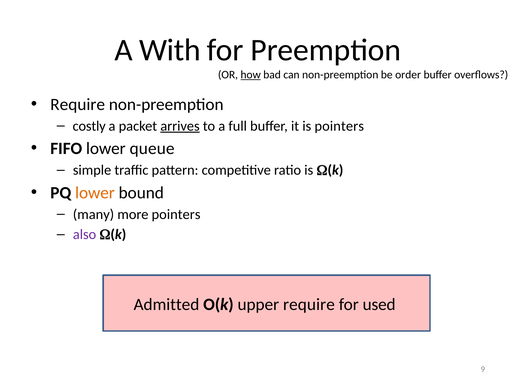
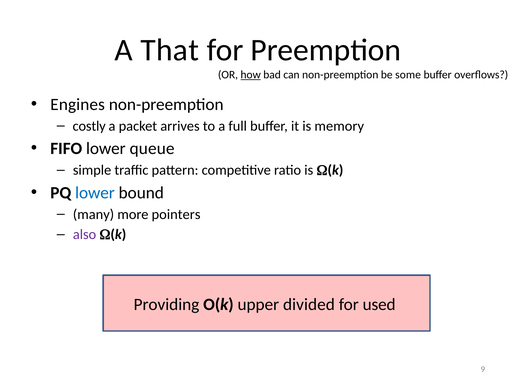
With: With -> That
order: order -> some
Require at (78, 104): Require -> Engines
arrives underline: present -> none
is pointers: pointers -> memory
lower at (95, 193) colour: orange -> blue
Admitted: Admitted -> Providing
upper require: require -> divided
